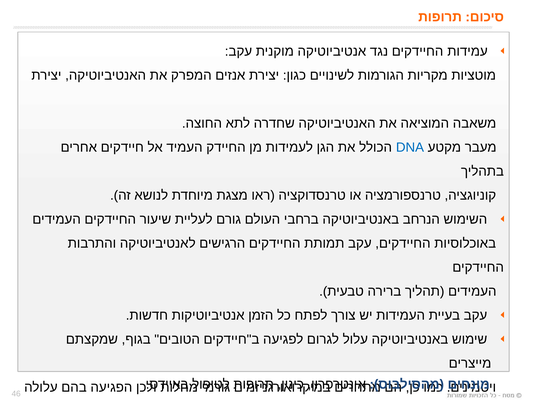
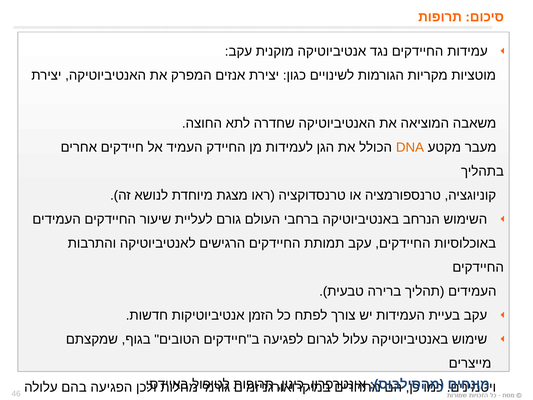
DNA colour: blue -> orange
